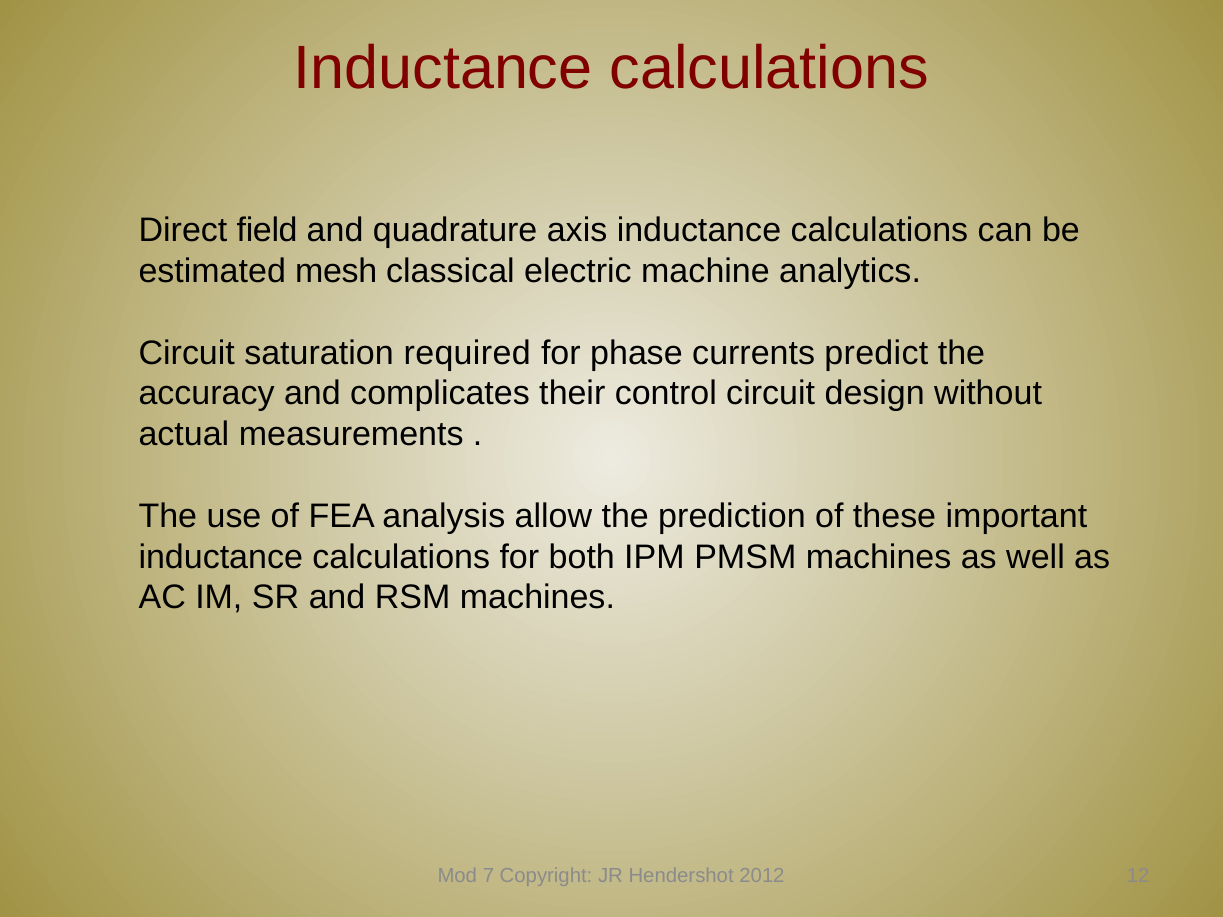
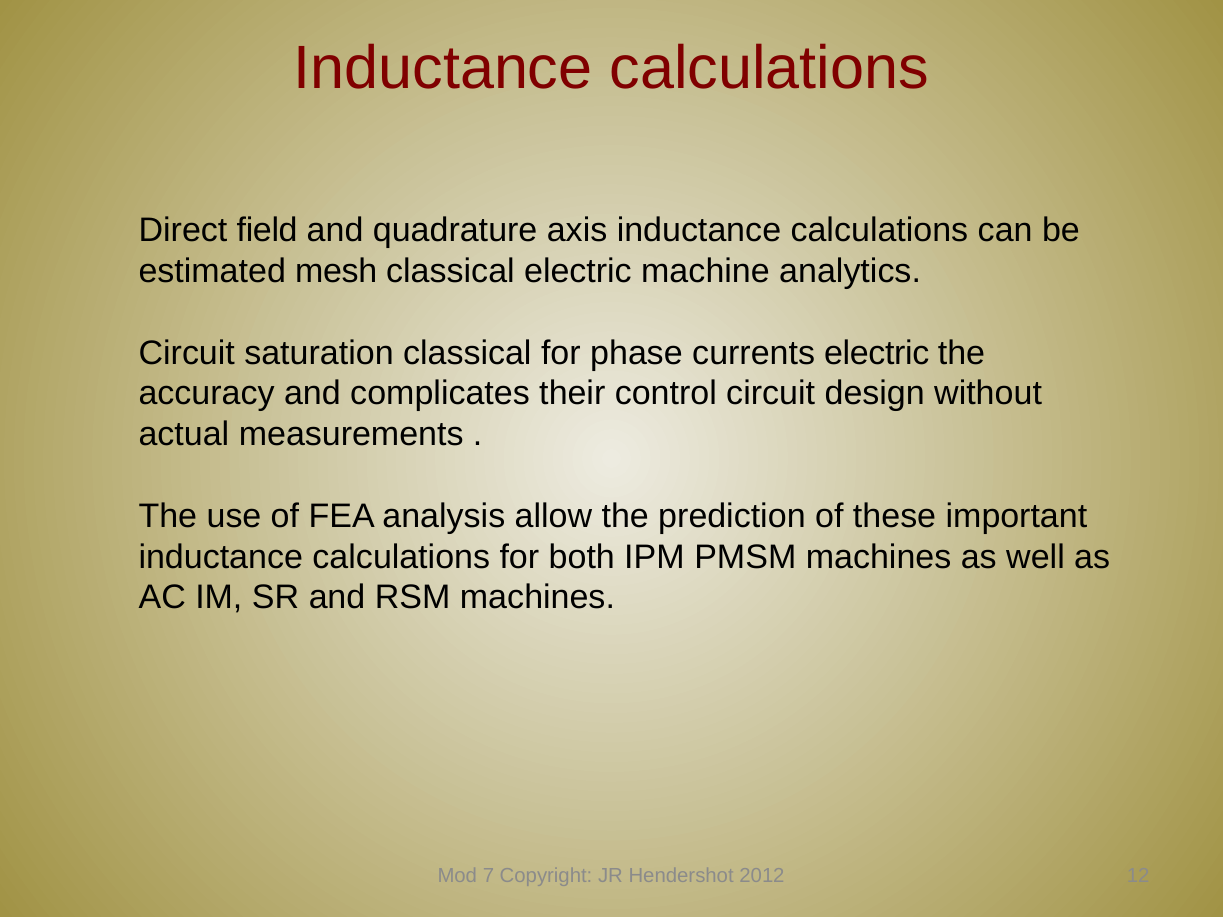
saturation required: required -> classical
currents predict: predict -> electric
